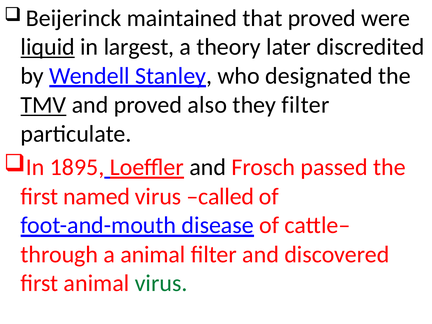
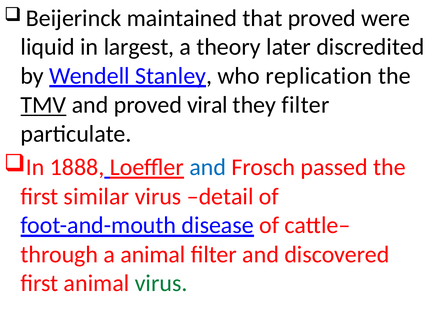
liquid underline: present -> none
designated: designated -> replication
also: also -> viral
1895: 1895 -> 1888
and at (208, 167) colour: black -> blue
named: named -> similar
called: called -> detail
